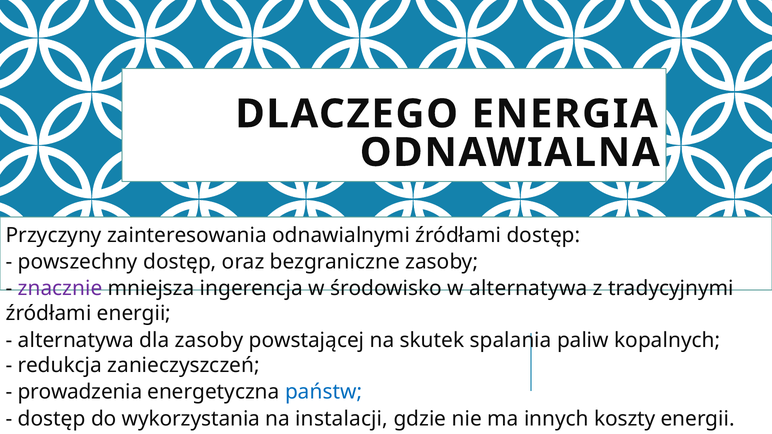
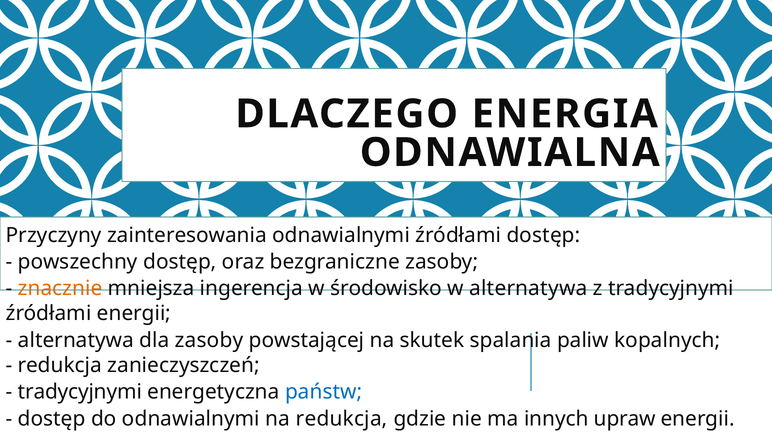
znacznie colour: purple -> orange
prowadzenia at (80, 392): prowadzenia -> tradycyjnymi
do wykorzystania: wykorzystania -> odnawialnymi
na instalacji: instalacji -> redukcja
koszty: koszty -> upraw
